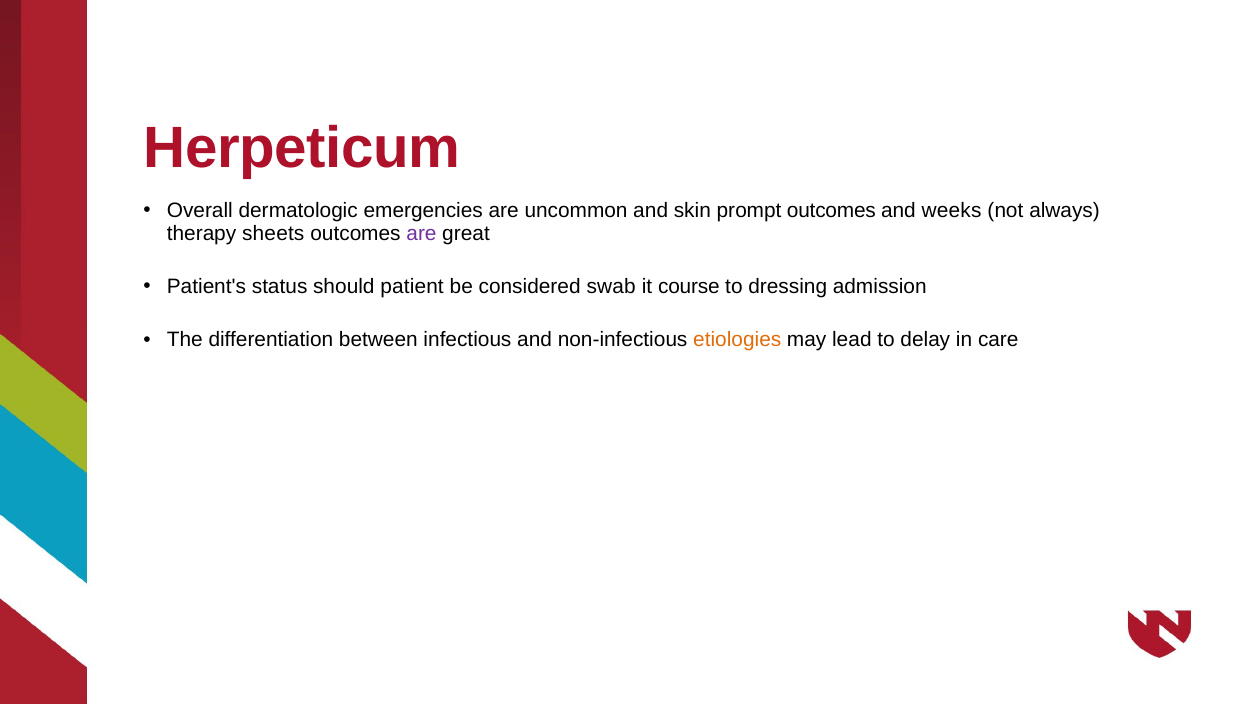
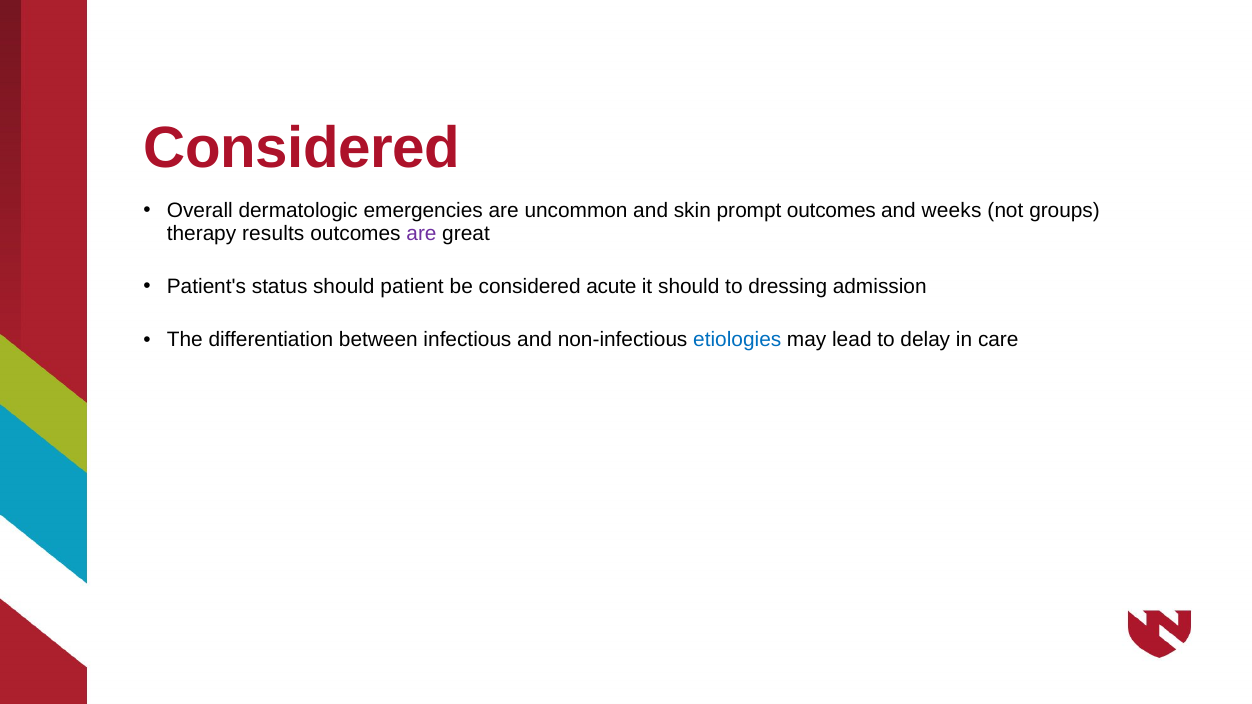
Herpeticum at (302, 148): Herpeticum -> Considered
always: always -> groups
sheets: sheets -> results
swab: swab -> acute
it course: course -> should
etiologies colour: orange -> blue
